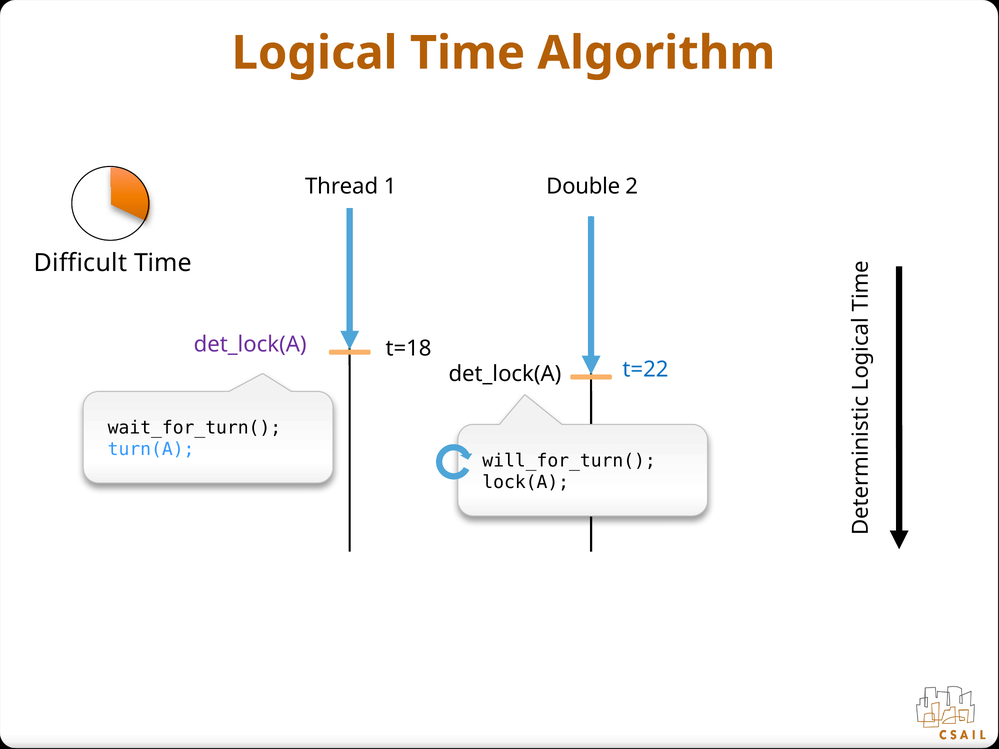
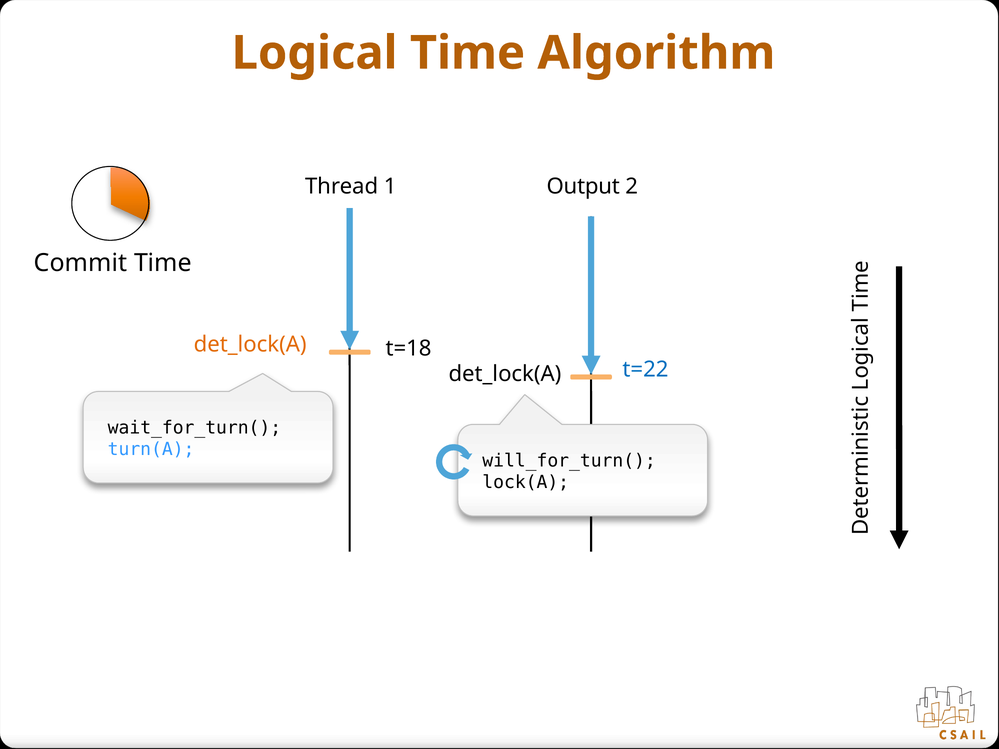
Double: Double -> Output
Difficult: Difficult -> Commit
det_lock(A at (250, 344) colour: purple -> orange
